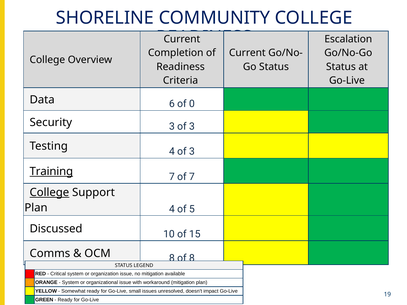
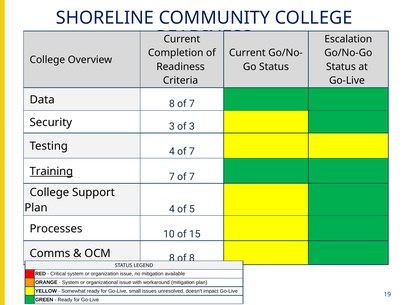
Data 6: 6 -> 8
0 at (192, 104): 0 -> 7
4 of 3: 3 -> 7
College at (49, 193) underline: present -> none
Discussed: Discussed -> Processes
